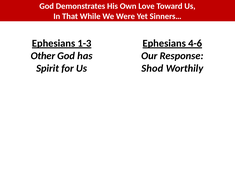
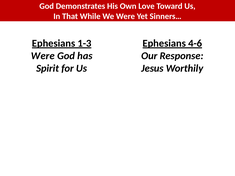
Other at (43, 56): Other -> Were
Shod: Shod -> Jesus
